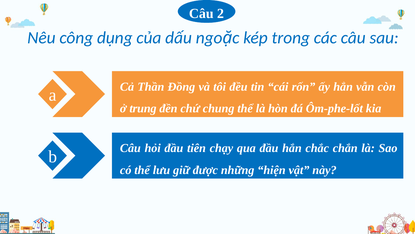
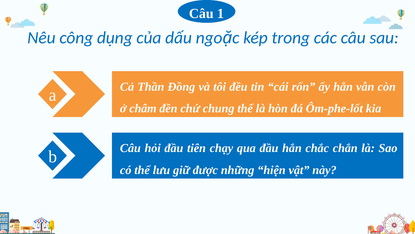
2: 2 -> 1
trung: trung -> châm
